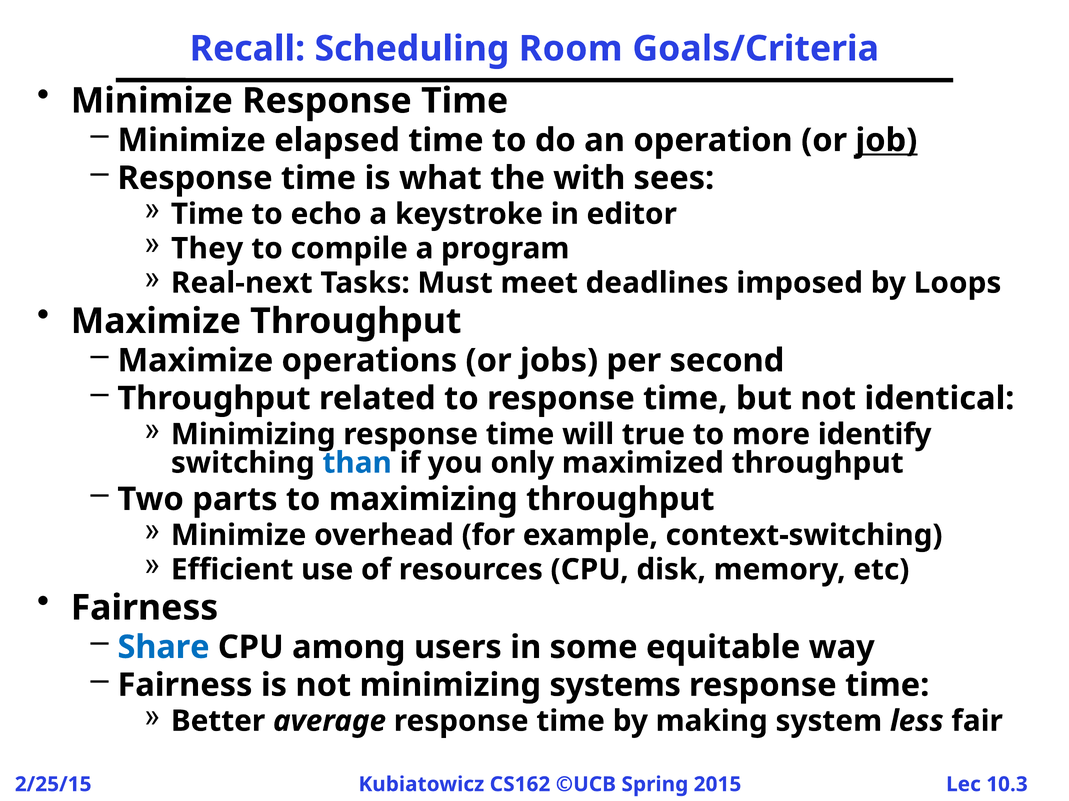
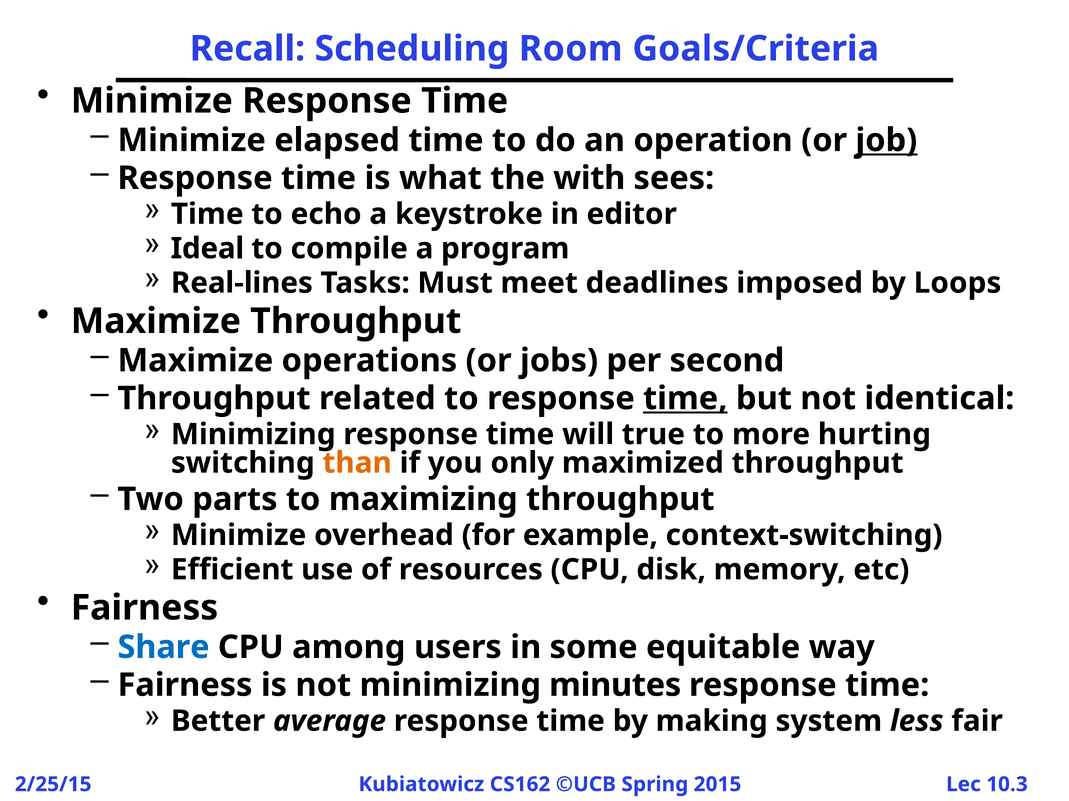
They: They -> Ideal
Real-next: Real-next -> Real-lines
time at (685, 399) underline: none -> present
identify: identify -> hurting
than colour: blue -> orange
systems: systems -> minutes
